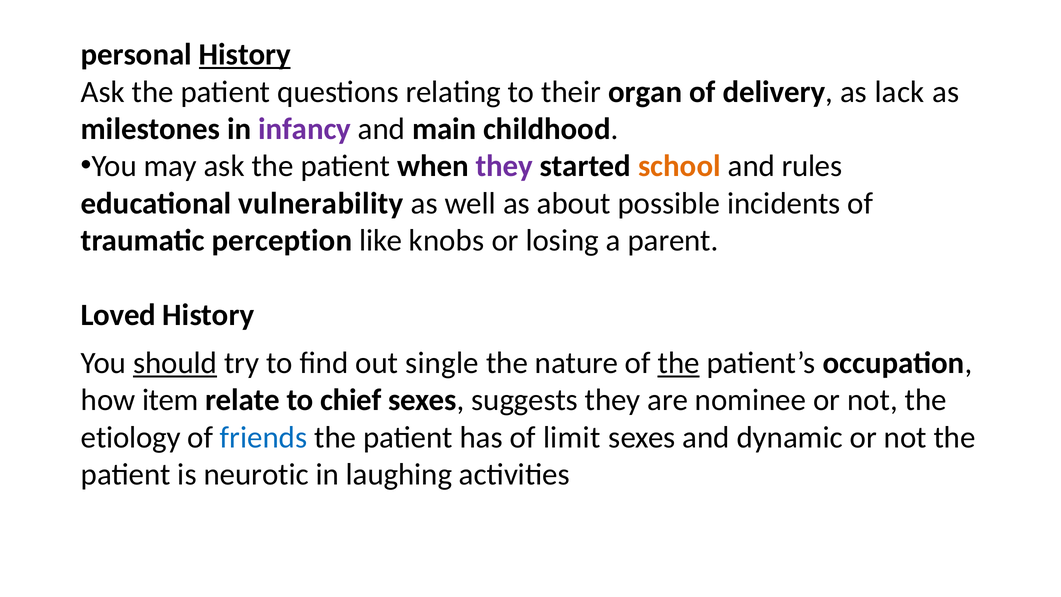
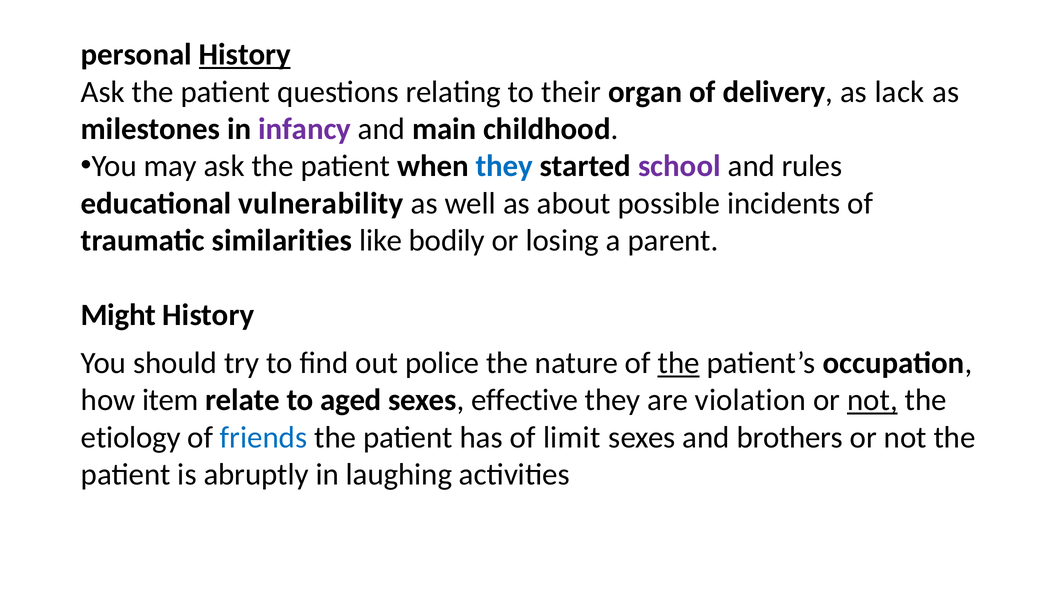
they at (504, 166) colour: purple -> blue
school colour: orange -> purple
perception: perception -> similarities
knobs: knobs -> bodily
Loved: Loved -> Might
should underline: present -> none
single: single -> police
chief: chief -> aged
suggests: suggests -> effective
nominee: nominee -> violation
not at (872, 400) underline: none -> present
dynamic: dynamic -> brothers
neurotic: neurotic -> abruptly
